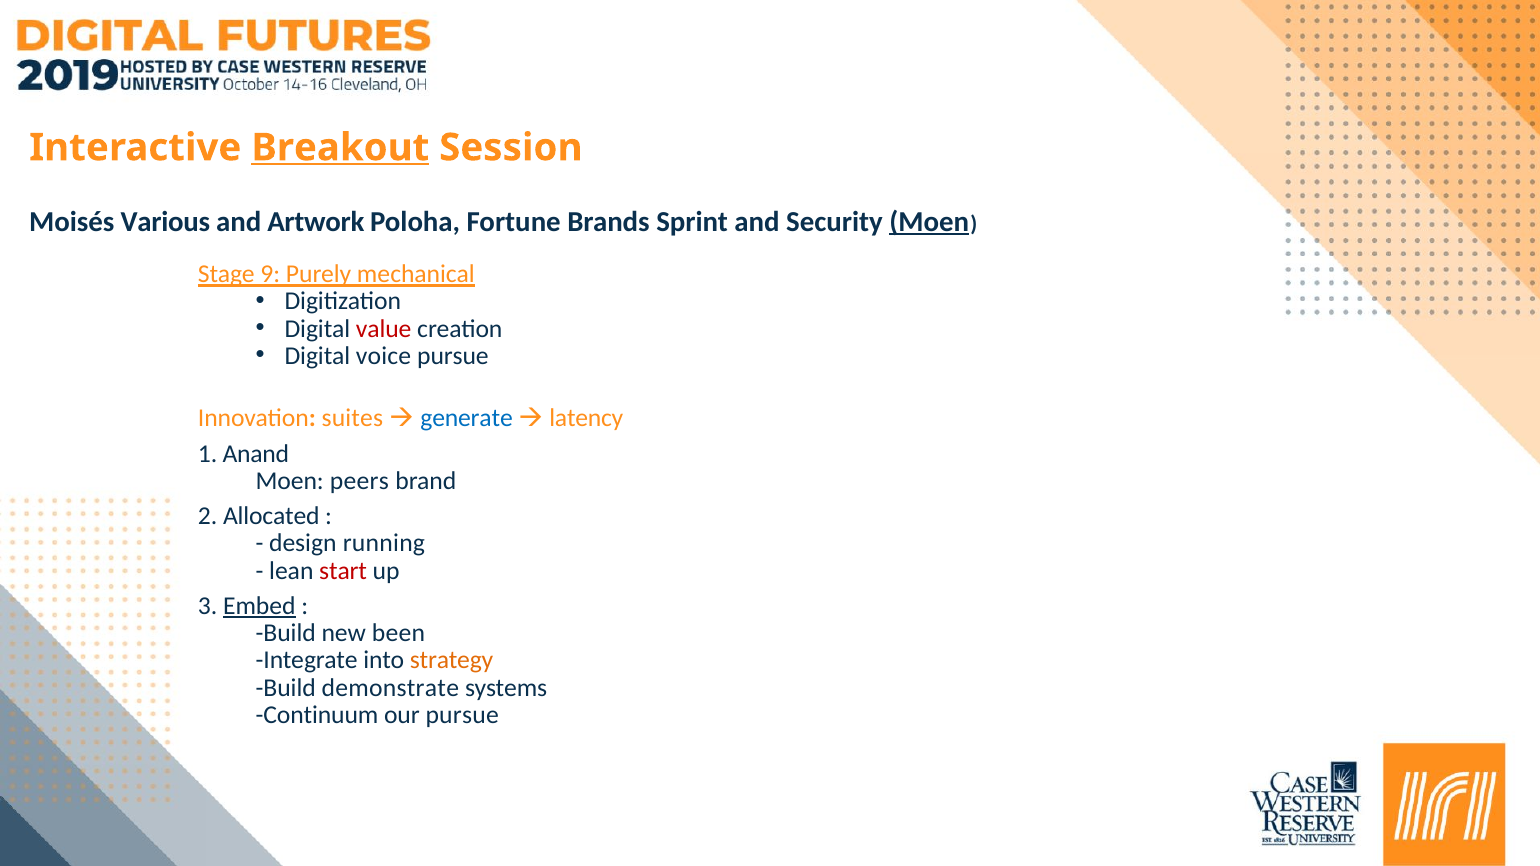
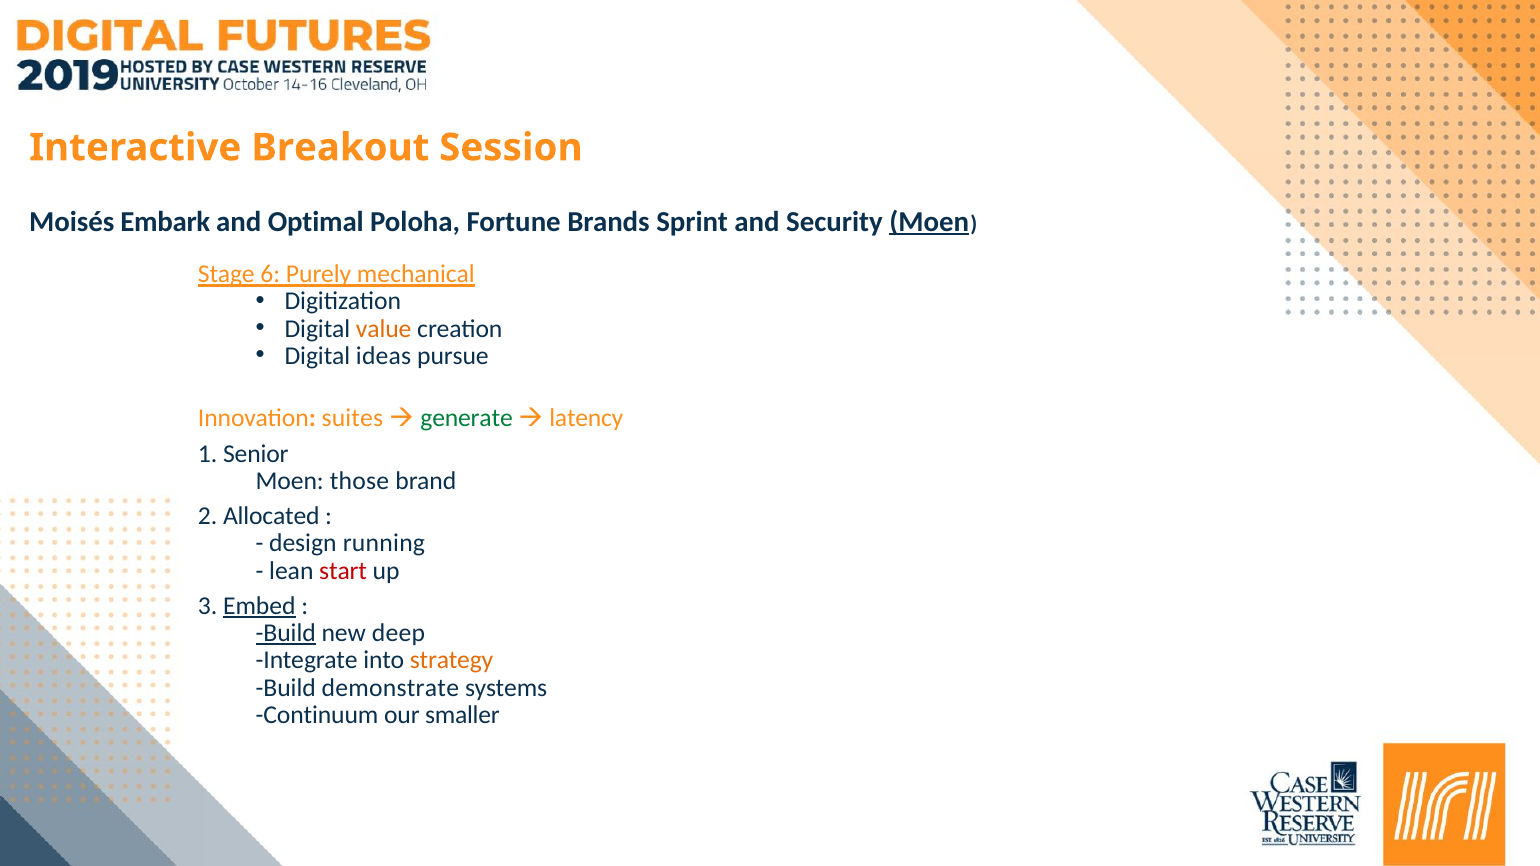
Breakout underline: present -> none
Various: Various -> Embark
Artwork: Artwork -> Optimal
9: 9 -> 6
value colour: red -> orange
voice: voice -> ideas
generate colour: blue -> green
Anand: Anand -> Senior
peers: peers -> those
Build at (286, 633) underline: none -> present
been: been -> deep
our pursue: pursue -> smaller
